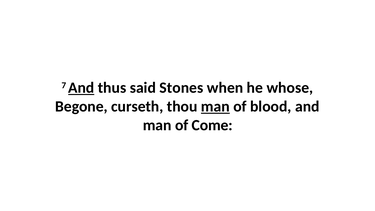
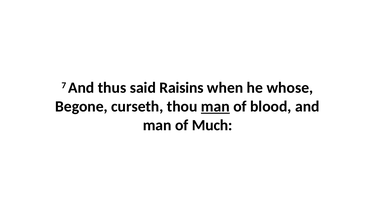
And at (81, 88) underline: present -> none
Stones: Stones -> Raisins
Come: Come -> Much
